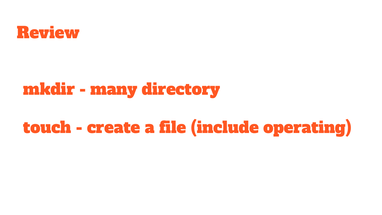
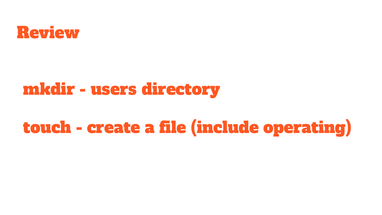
many: many -> users
